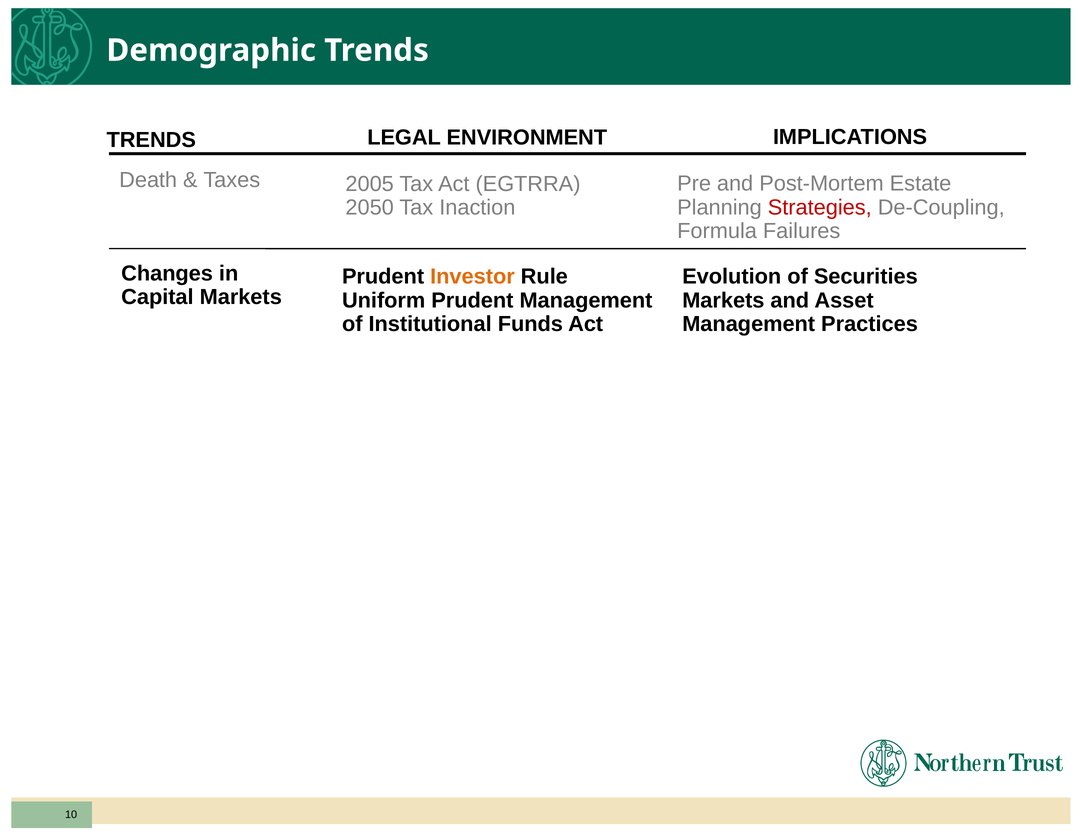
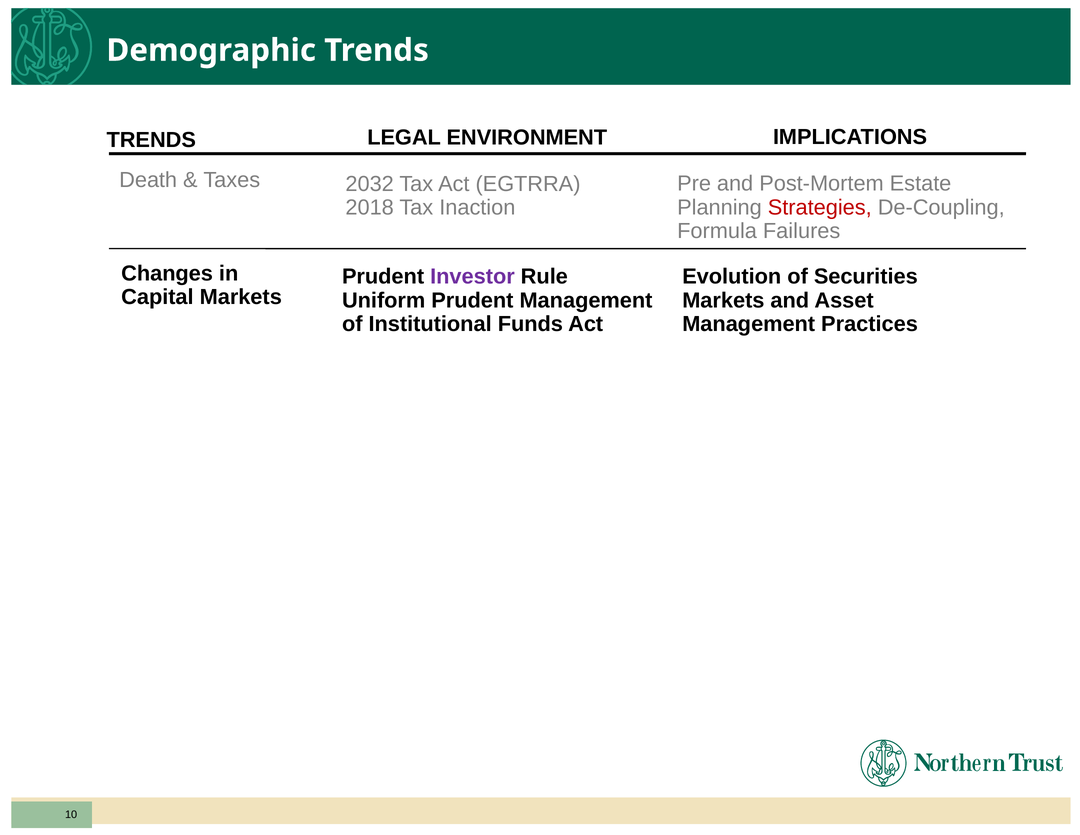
2005: 2005 -> 2032
2050: 2050 -> 2018
Investor colour: orange -> purple
